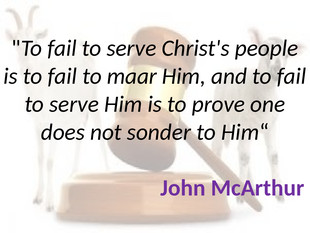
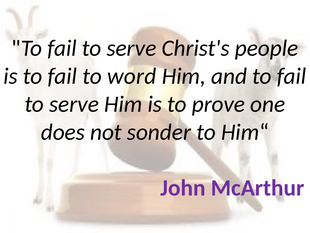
maar: maar -> word
